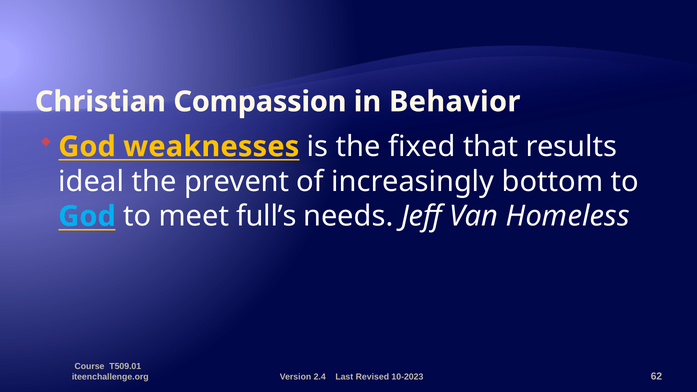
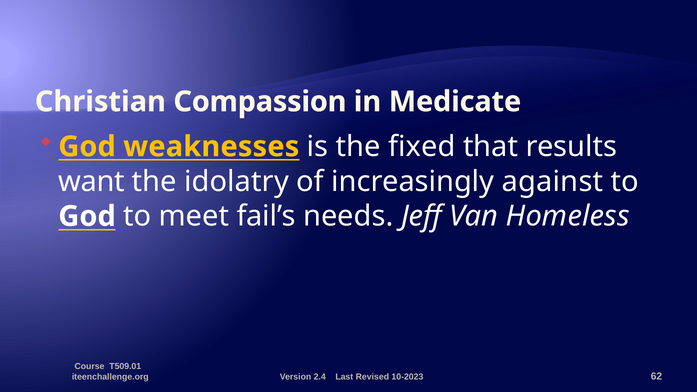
Behavior: Behavior -> Medicate
ideal: ideal -> want
prevent: prevent -> idolatry
bottom: bottom -> against
God at (87, 216) colour: light blue -> white
full’s: full’s -> fail’s
